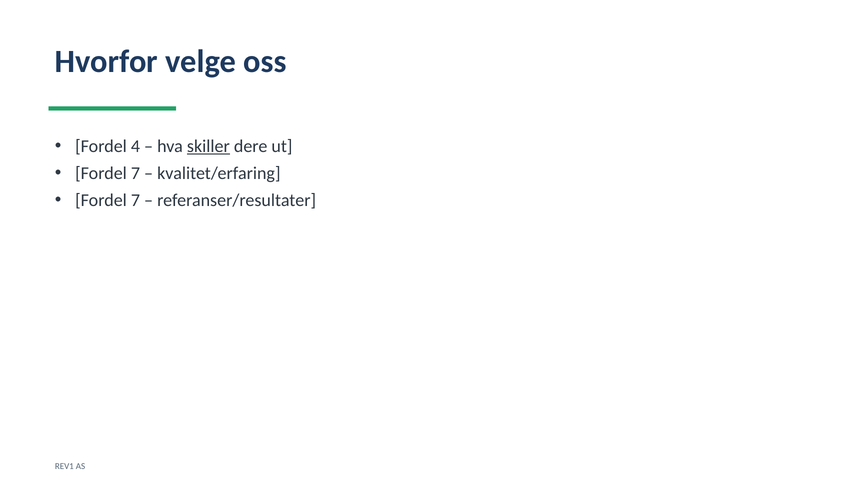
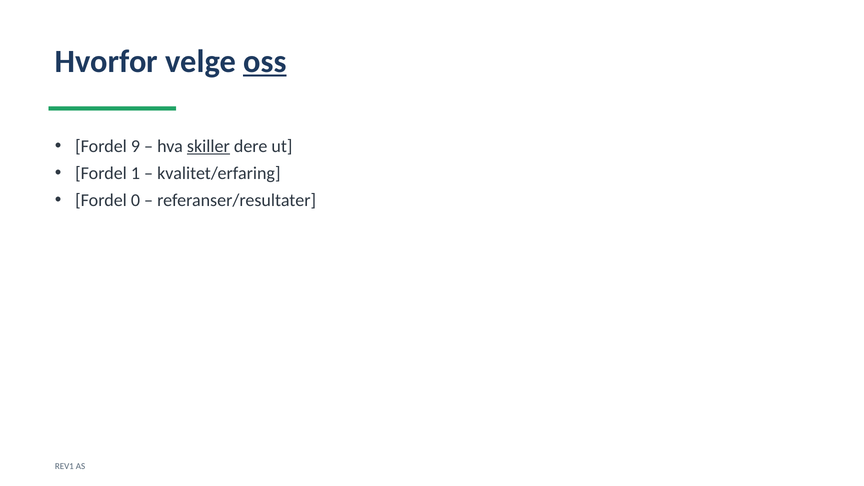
oss underline: none -> present
4: 4 -> 9
7 at (135, 173): 7 -> 1
7 at (135, 200): 7 -> 0
